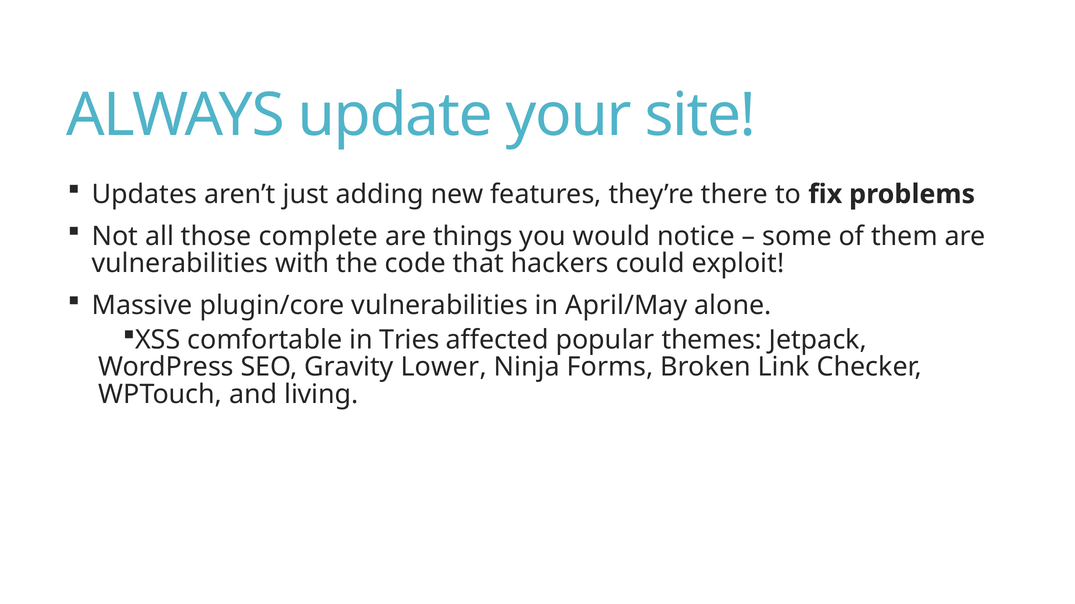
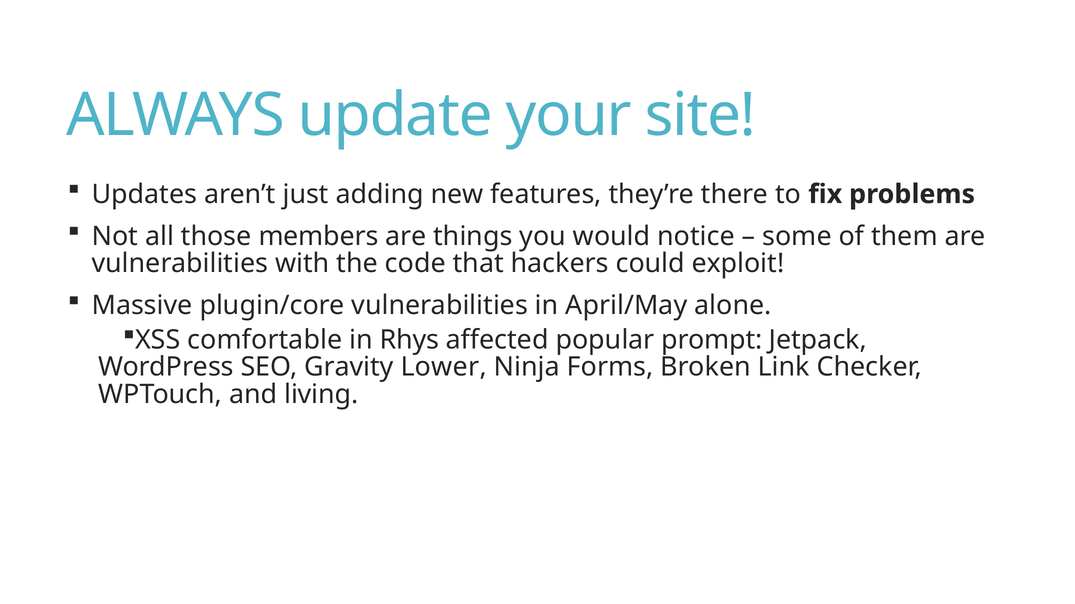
complete: complete -> members
Tries: Tries -> Rhys
themes: themes -> prompt
